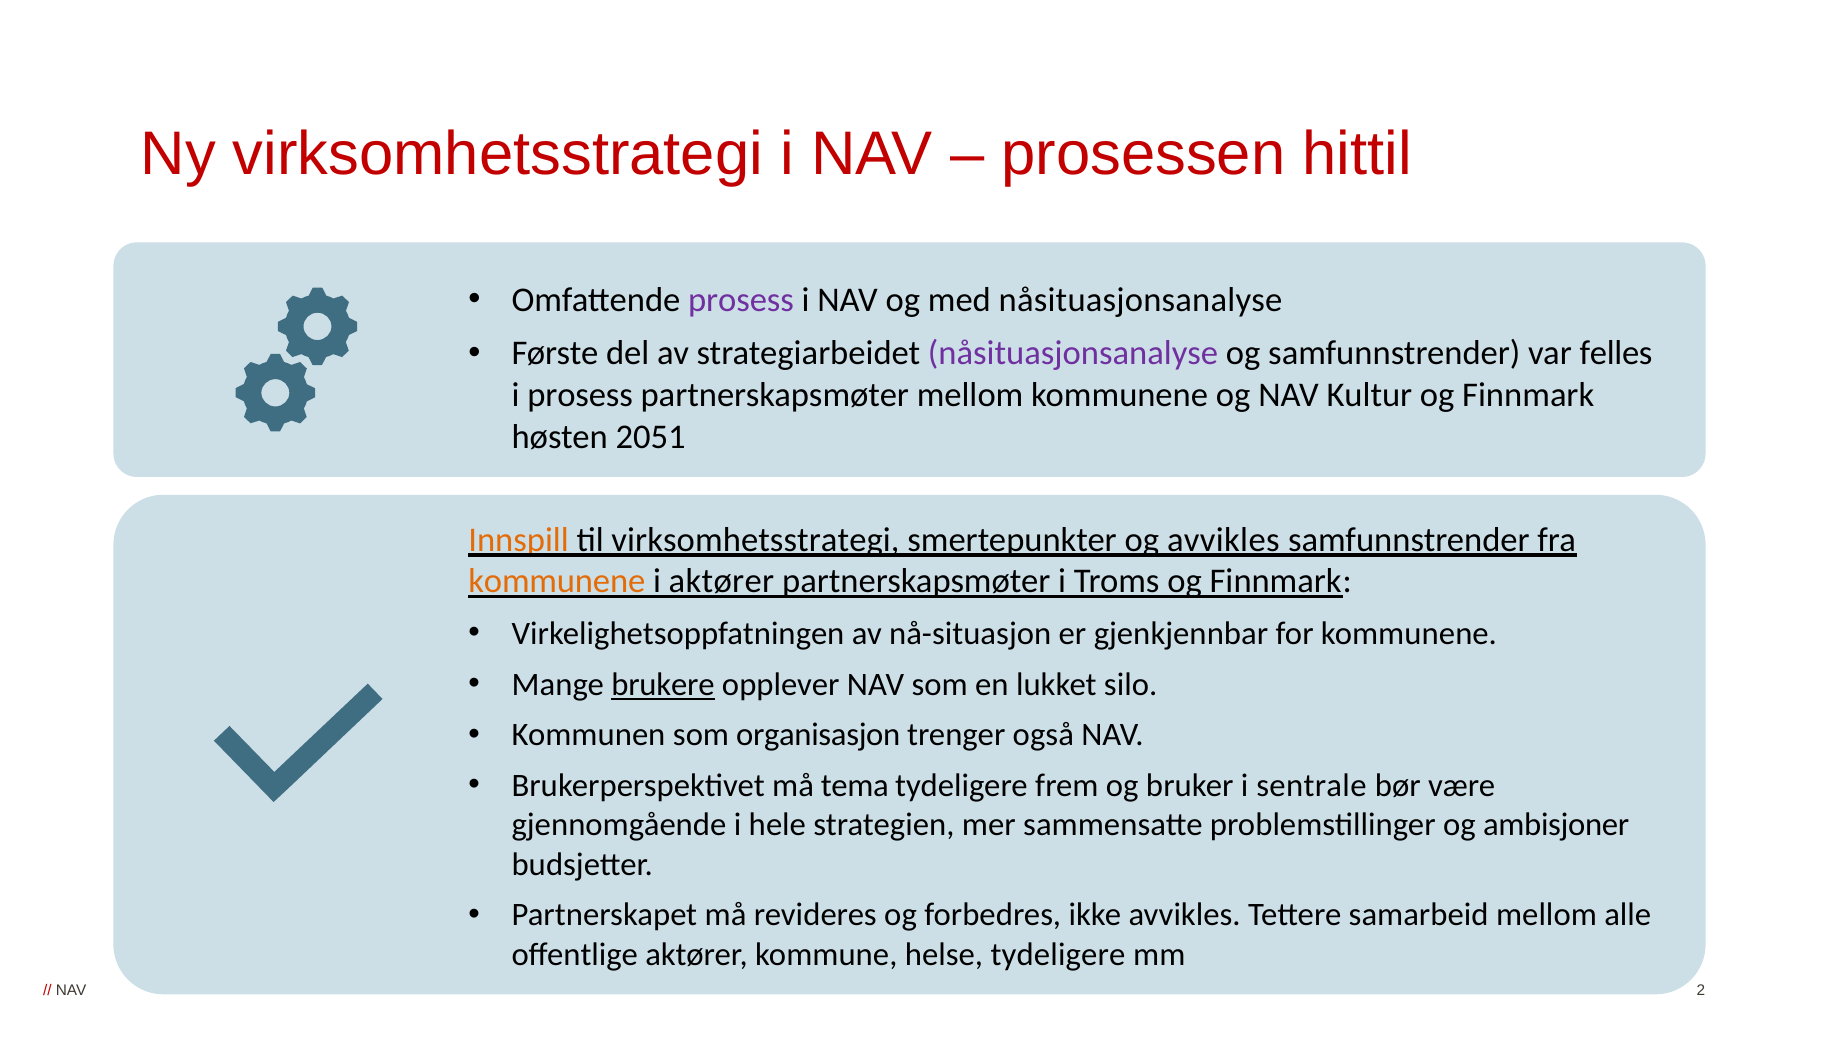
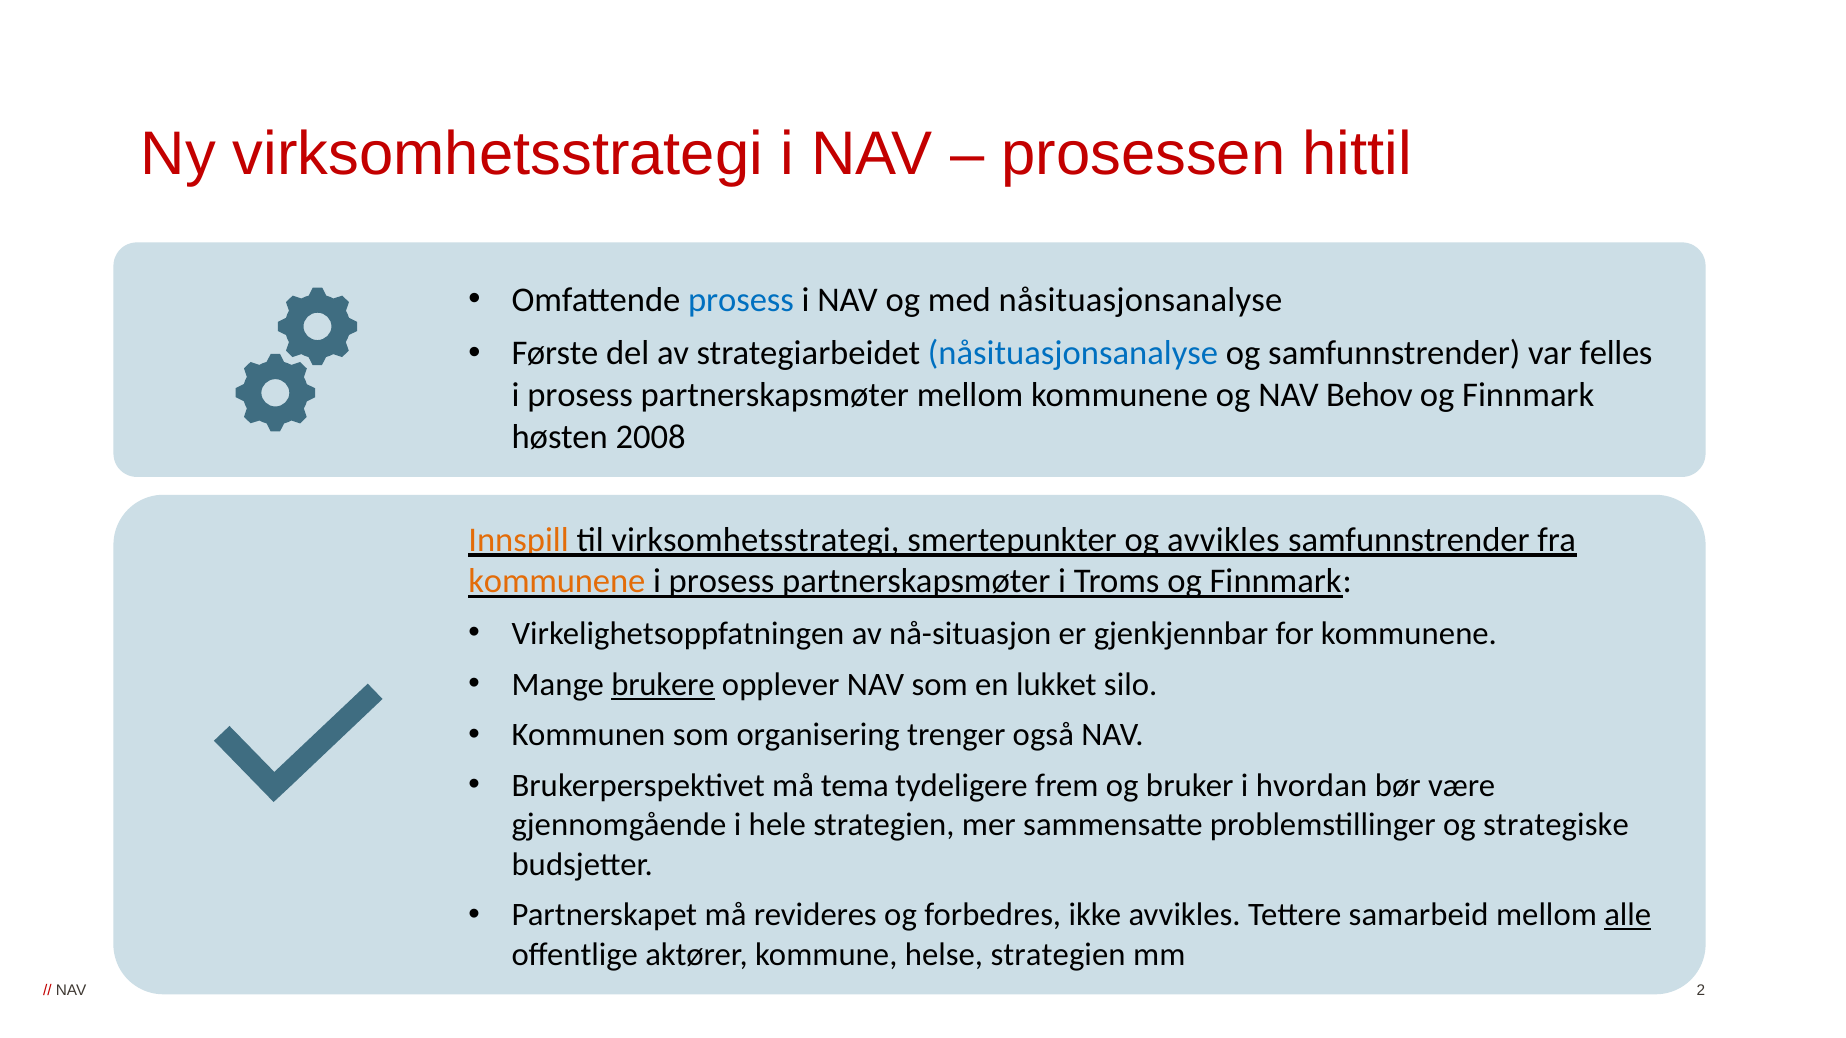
prosess at (741, 300) colour: purple -> blue
nåsituasjonsanalyse at (1073, 354) colour: purple -> blue
Kultur: Kultur -> Behov
2051: 2051 -> 2008
aktører at (721, 582): aktører -> prosess
organisasjon: organisasjon -> organisering
sentrale: sentrale -> hvordan
ambisjoner: ambisjoner -> strategiske
alle underline: none -> present
helse tydeligere: tydeligere -> strategien
